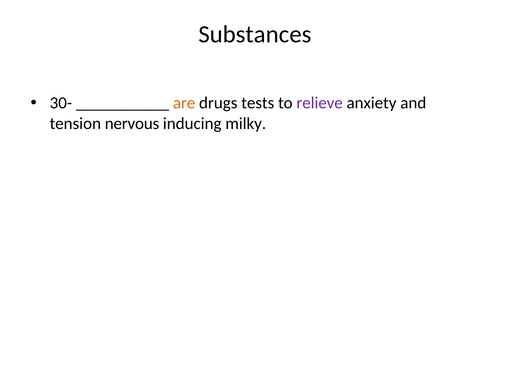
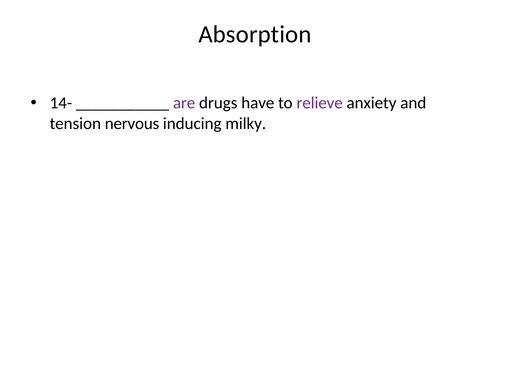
Substances: Substances -> Absorption
30-: 30- -> 14-
are colour: orange -> purple
tests: tests -> have
